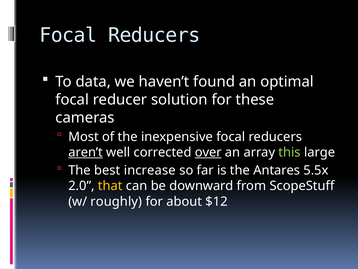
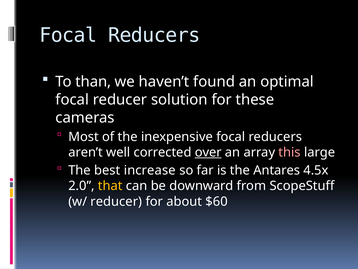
data: data -> than
aren’t underline: present -> none
this colour: light green -> pink
5.5x: 5.5x -> 4.5x
w/ roughly: roughly -> reducer
$12: $12 -> $60
